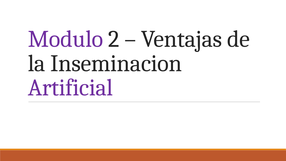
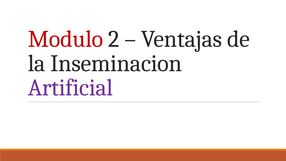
Modulo colour: purple -> red
